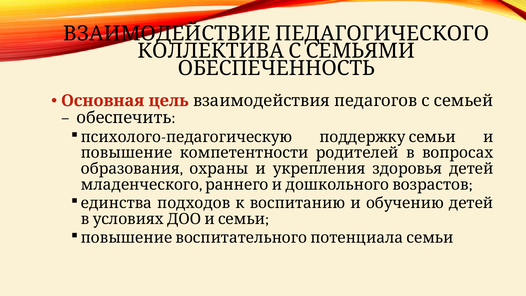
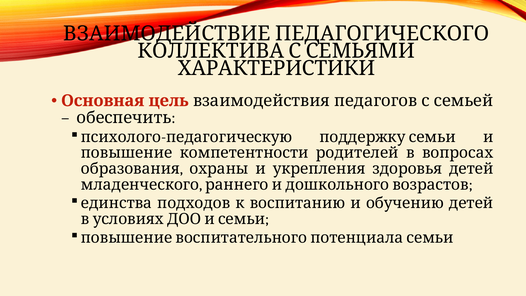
ОБЕСПЕЧЕННОСТЬ: ОБЕСПЕЧЕННОСТЬ -> ХАРАКТЕРИСТИКИ
